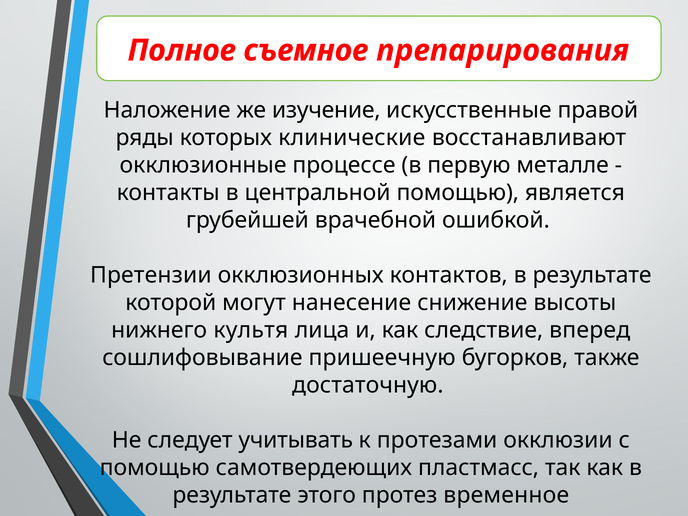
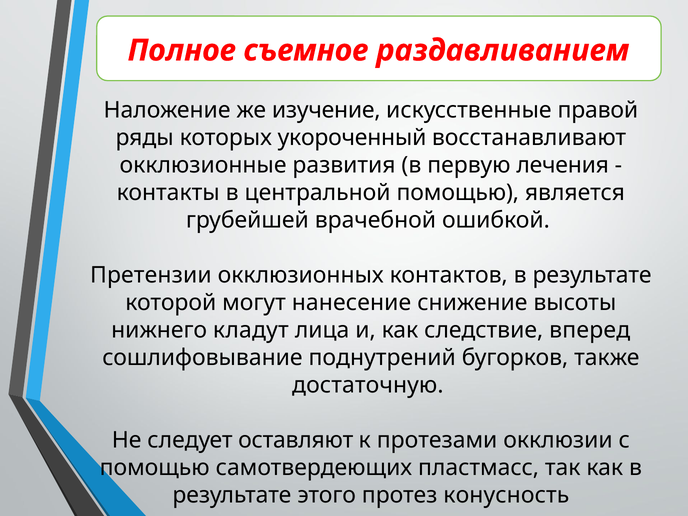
препарирования: препарирования -> раздавливанием
клинические: клинические -> укороченный
процессе: процессе -> развития
металле: металле -> лечения
культя: культя -> кладут
пришеечную: пришеечную -> поднутрений
учитывать: учитывать -> оставляют
временное: временное -> конусность
